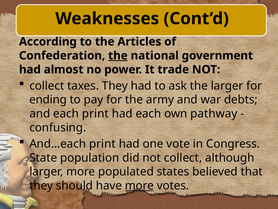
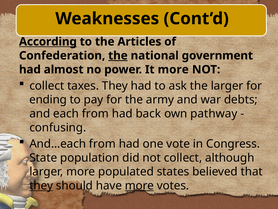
According underline: none -> present
It trade: trade -> more
each print: print -> from
had each: each -> back
And…each print: print -> from
they at (41, 185) underline: none -> present
